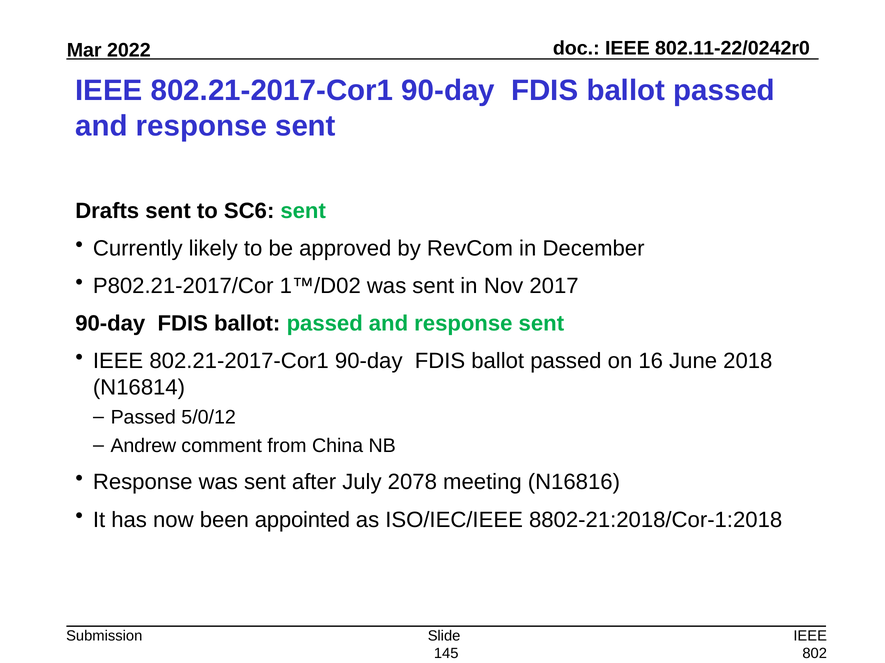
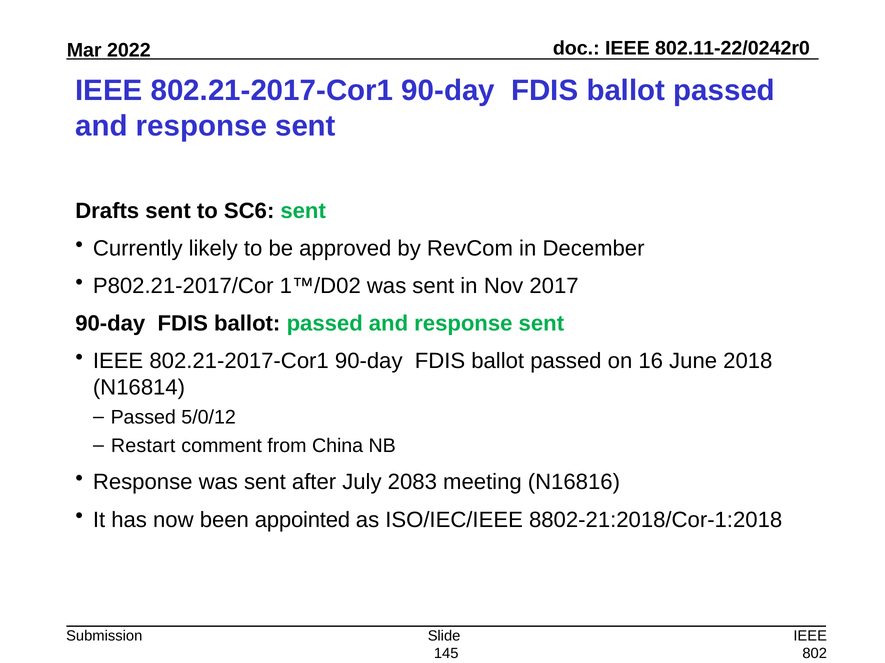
Andrew: Andrew -> Restart
2078: 2078 -> 2083
